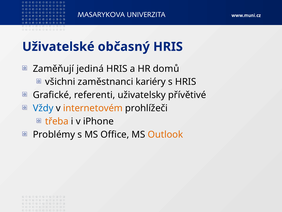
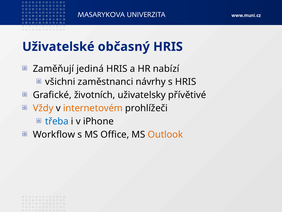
domů: domů -> nabízí
kariéry: kariéry -> návrhy
referenti: referenti -> životních
Vždy colour: blue -> orange
třeba colour: orange -> blue
Problémy: Problémy -> Workflow
